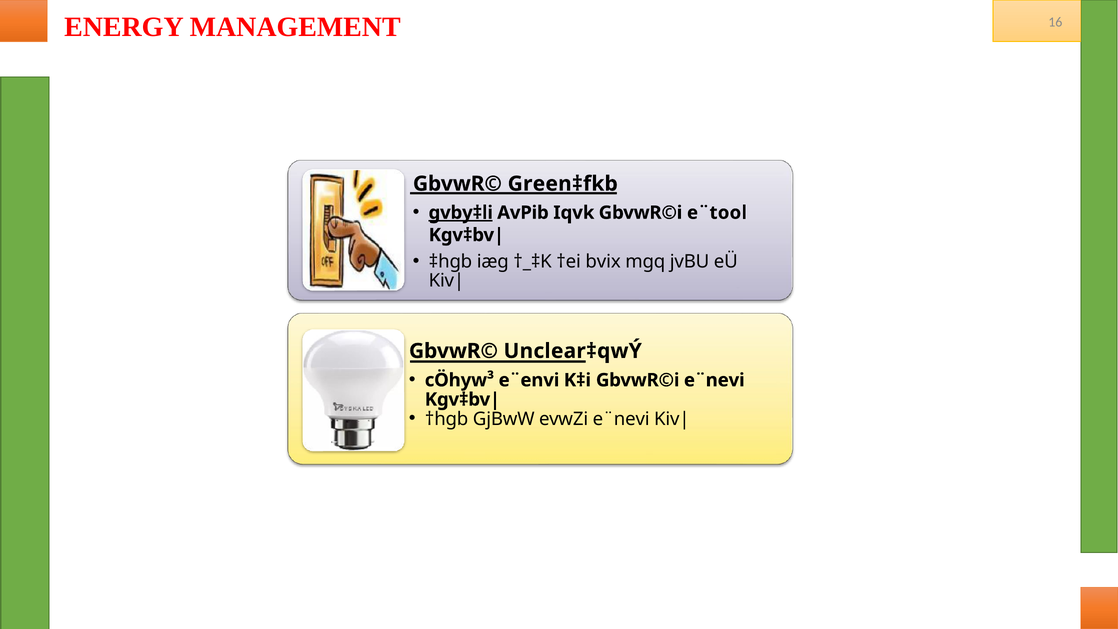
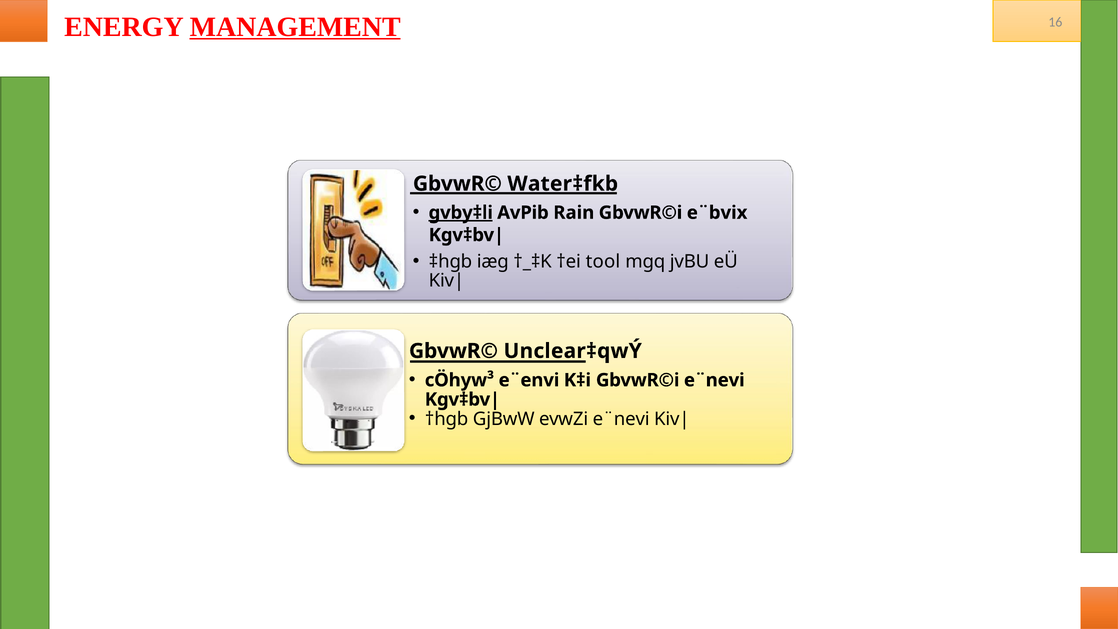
MANAGEMENT underline: none -> present
Green‡fkb: Green‡fkb -> Water‡fkb
Iqvk: Iqvk -> Rain
e¨tool: e¨tool -> e¨bvix
bvix: bvix -> tool
